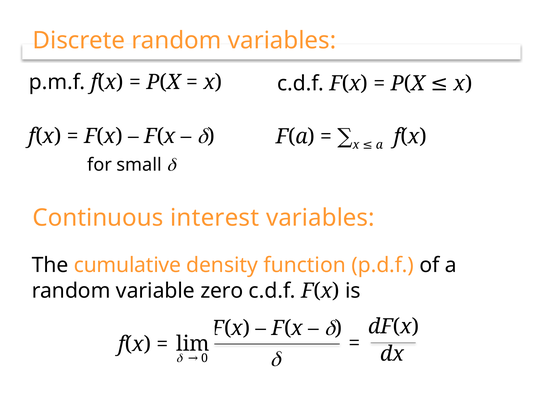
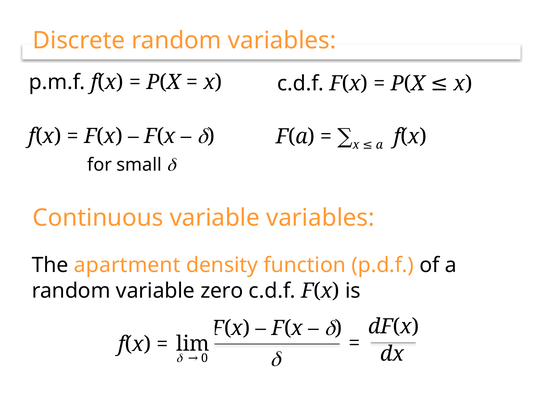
Continuous interest: interest -> variable
cumulative: cumulative -> apartment
